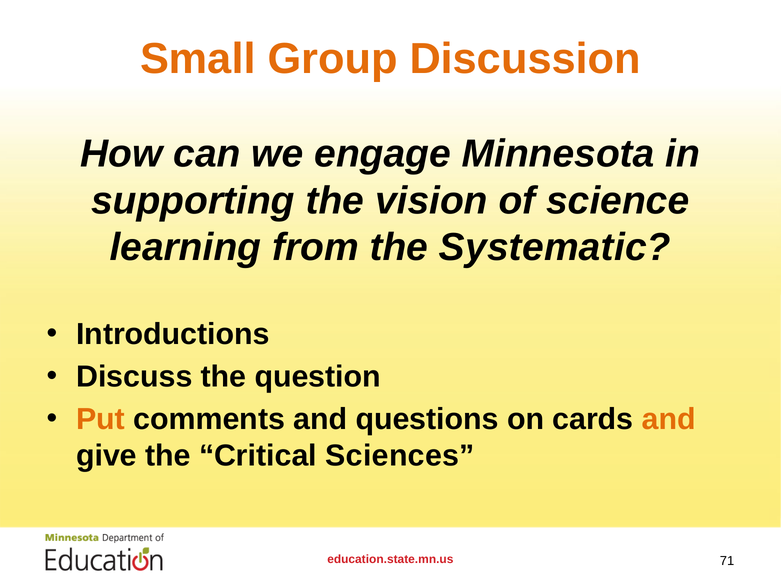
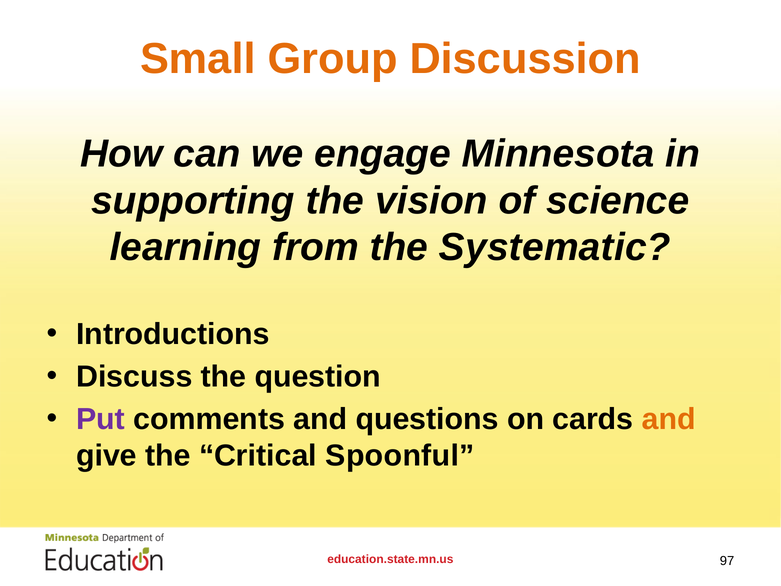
Put colour: orange -> purple
Sciences: Sciences -> Spoonful
71: 71 -> 97
